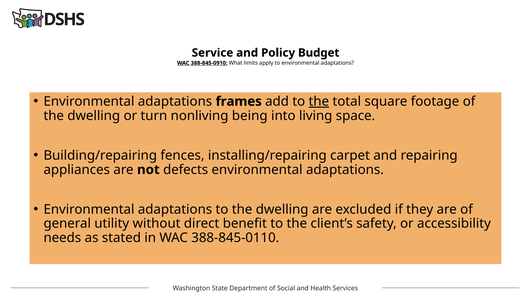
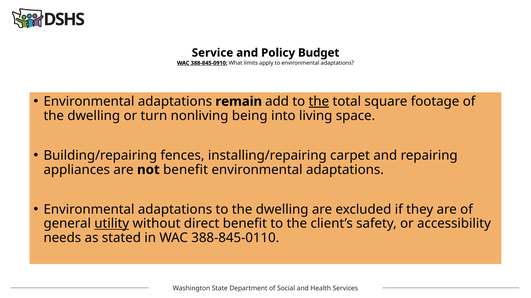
frames: frames -> remain
not defects: defects -> benefit
utility underline: none -> present
